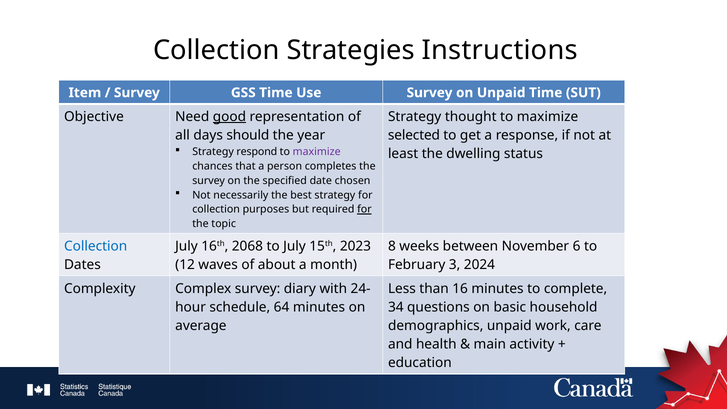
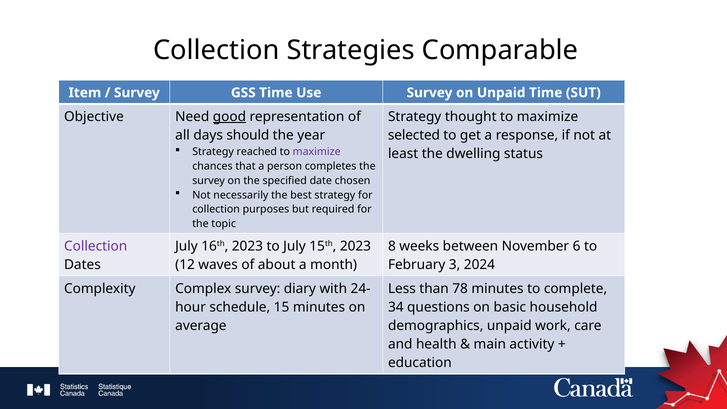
Instructions: Instructions -> Comparable
respond: respond -> reached
for at (364, 209) underline: present -> none
Collection at (96, 246) colour: blue -> purple
16th 2068: 2068 -> 2023
16: 16 -> 78
64: 64 -> 15
